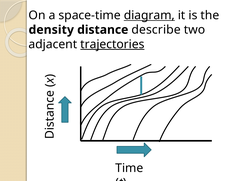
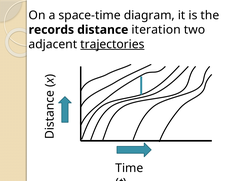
diagram underline: present -> none
density: density -> records
describe: describe -> iteration
